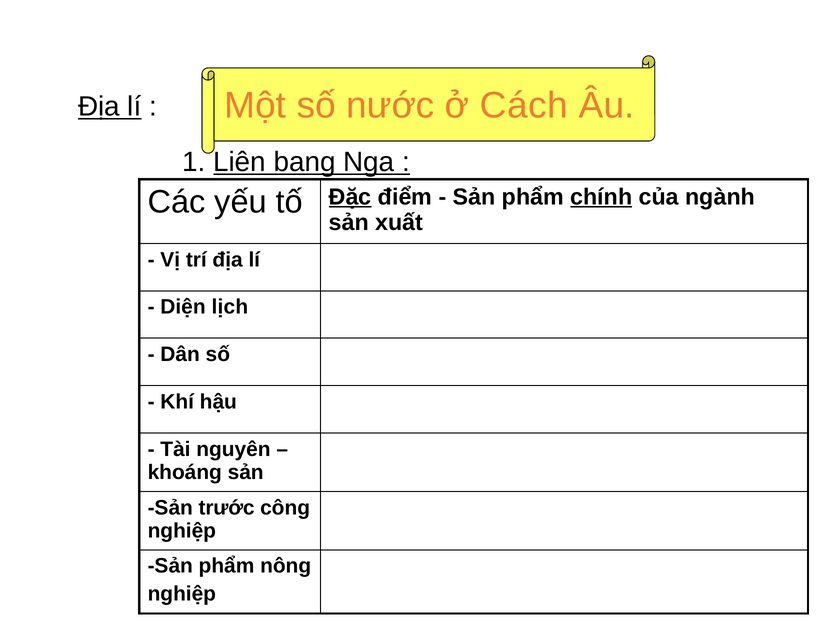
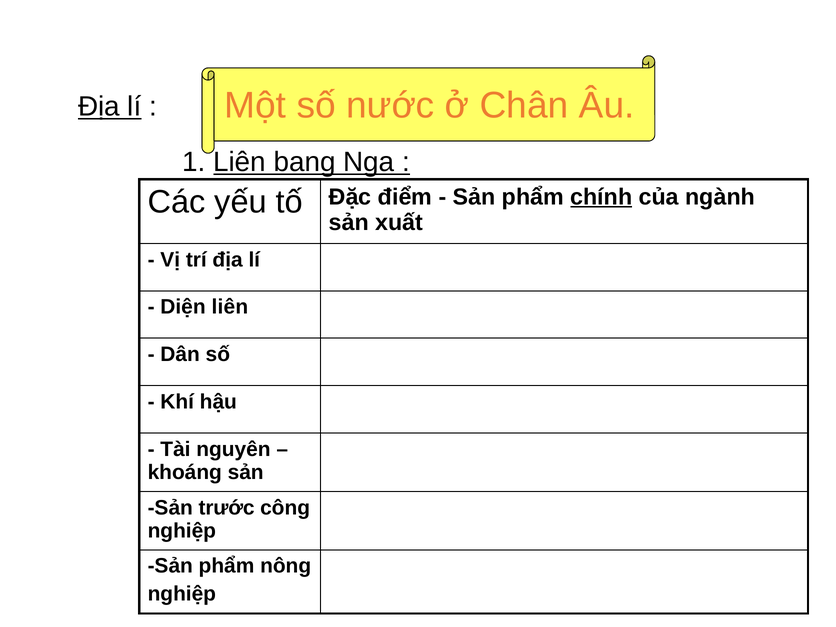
Cách: Cách -> Chân
Đặc underline: present -> none
Diện lịch: lịch -> liên
